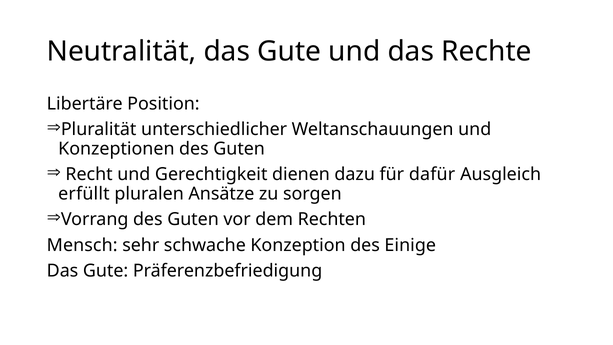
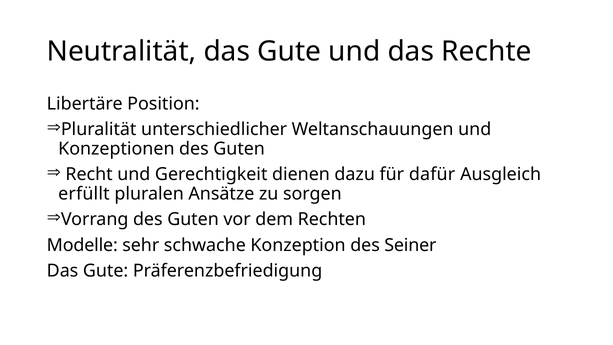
Mensch: Mensch -> Modelle
Einige: Einige -> Seiner
